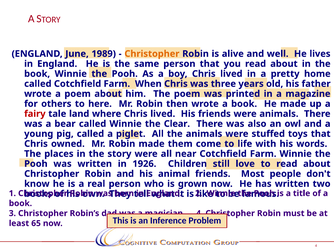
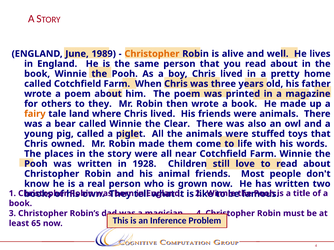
to here: here -> they
fairy colour: red -> orange
1926: 1926 -> 1928
